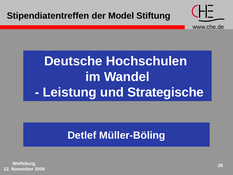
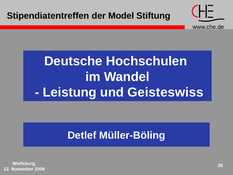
Strategische: Strategische -> Geisteswiss
